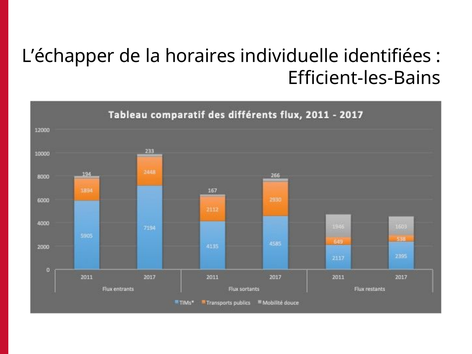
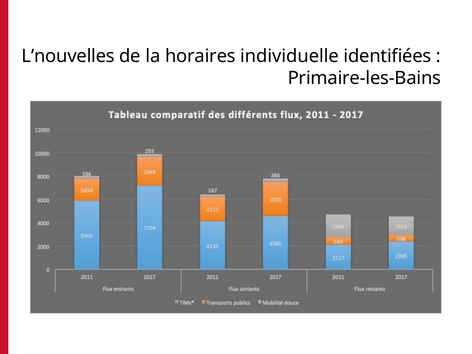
L’échapper: L’échapper -> L’nouvelles
Efficient-les-Bains: Efficient-les-Bains -> Primaire-les-Bains
